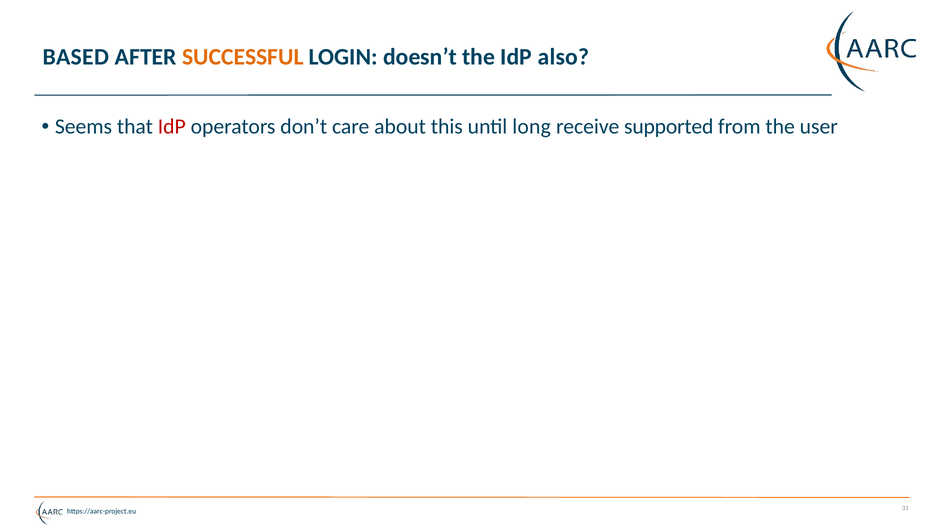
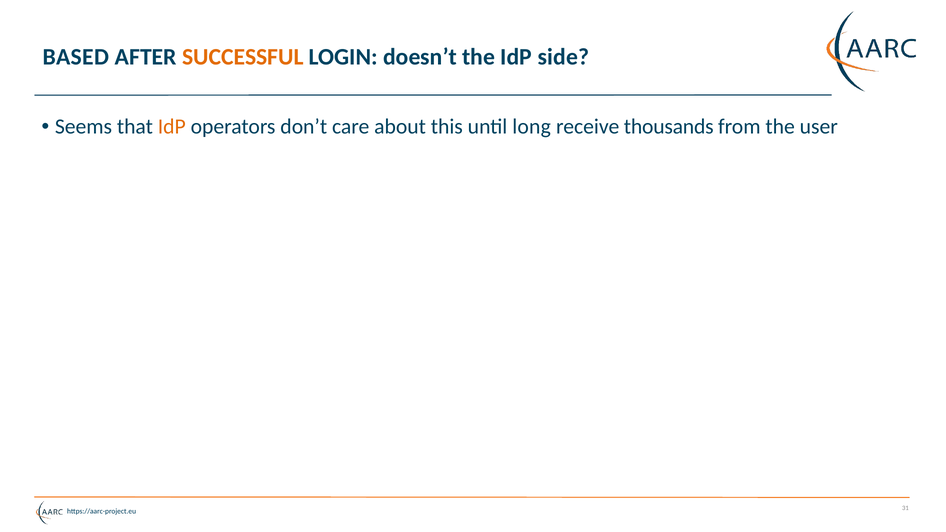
also: also -> side
IdP at (172, 127) colour: red -> orange
supported: supported -> thousands
